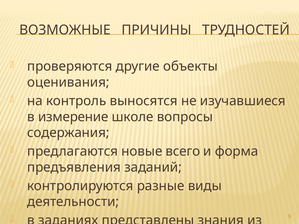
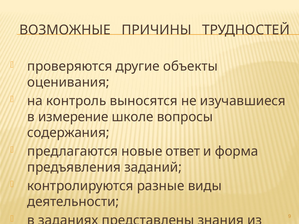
всего: всего -> ответ
